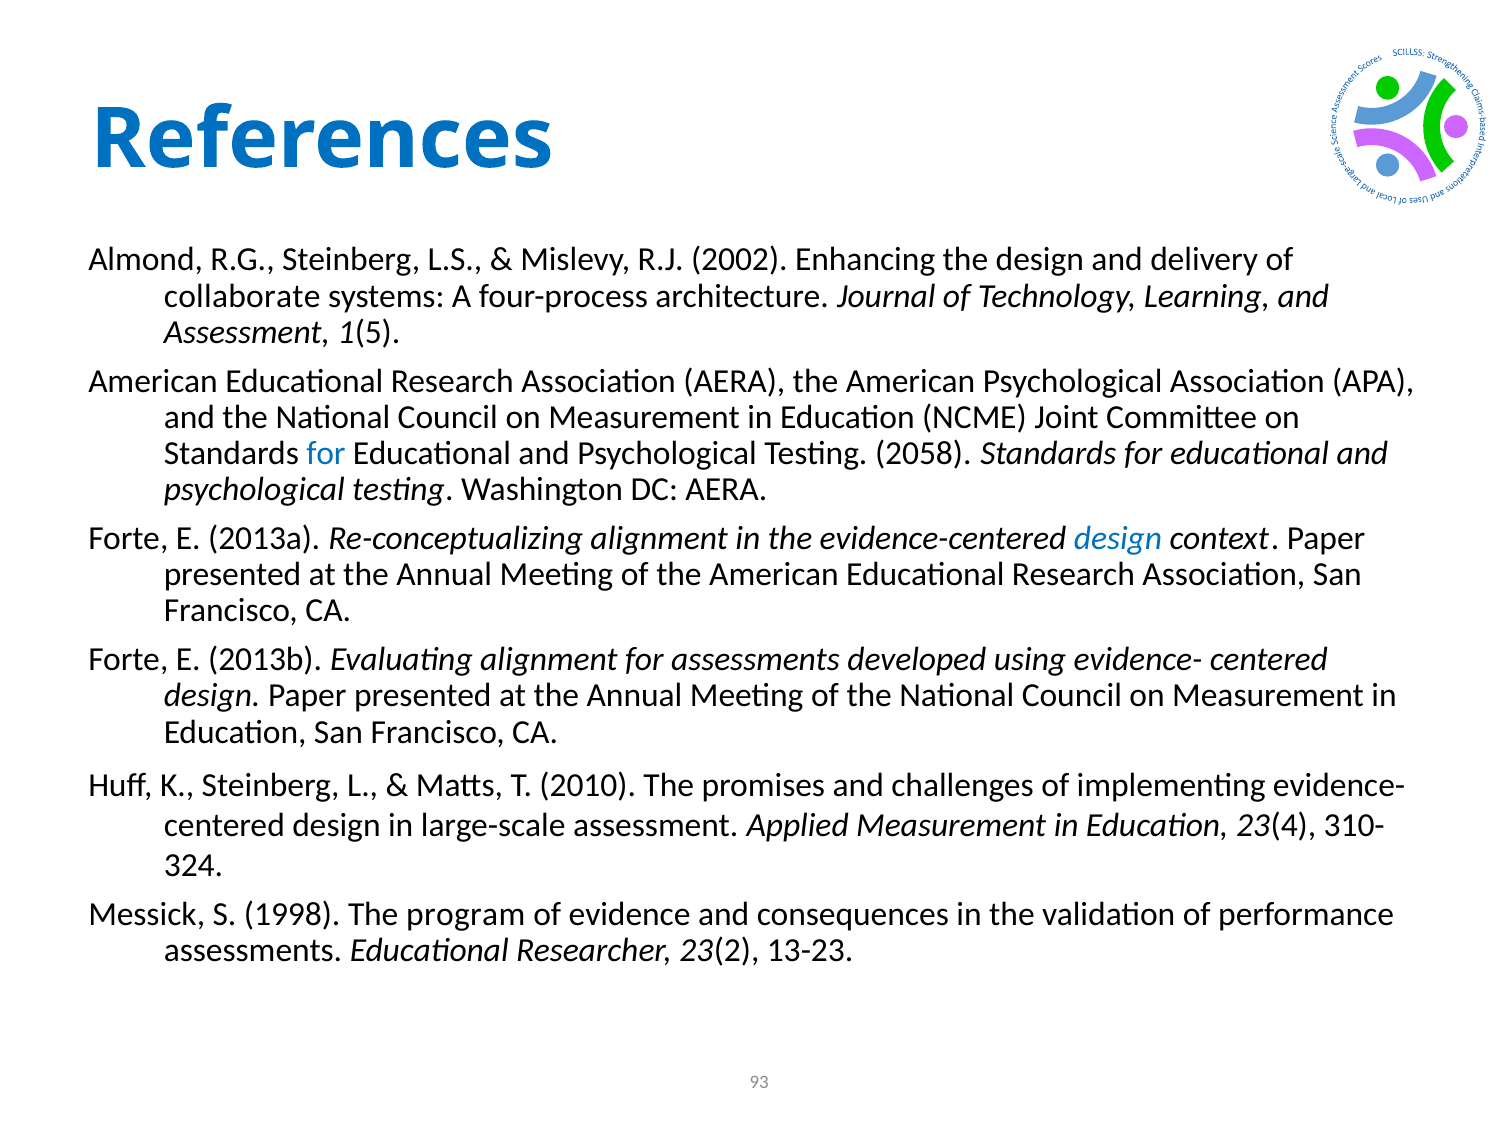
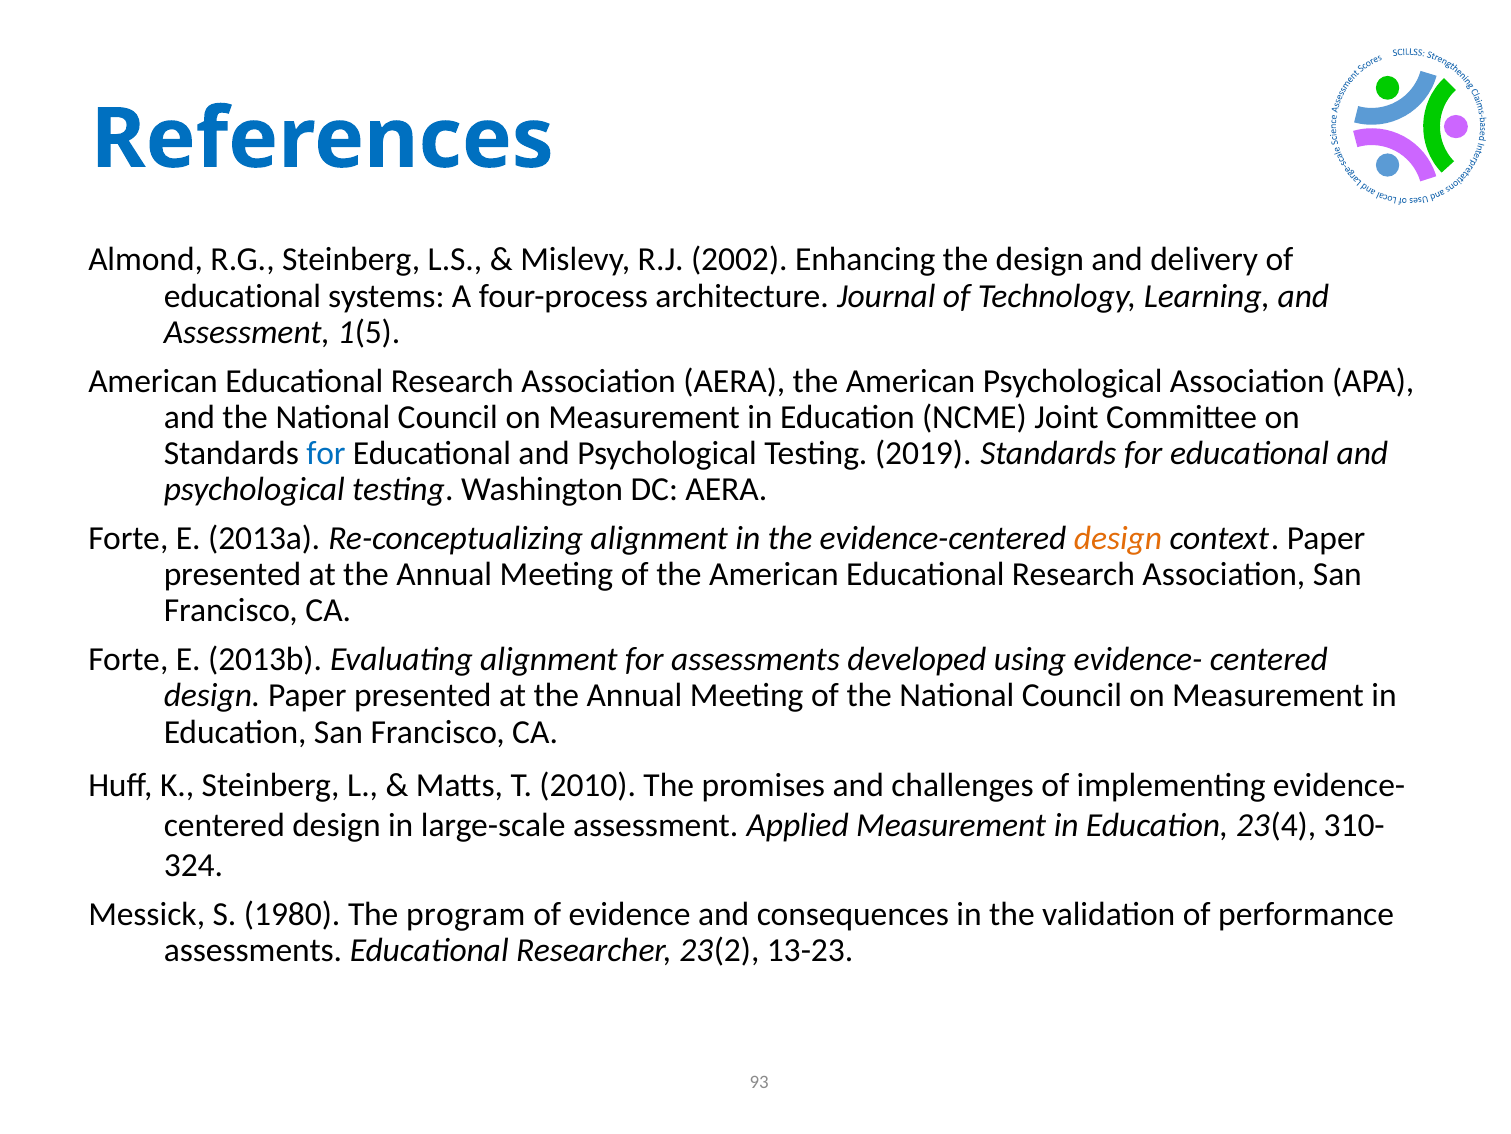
collaborate at (242, 296): collaborate -> educational
2058: 2058 -> 2019
design at (1118, 538) colour: blue -> orange
1998: 1998 -> 1980
